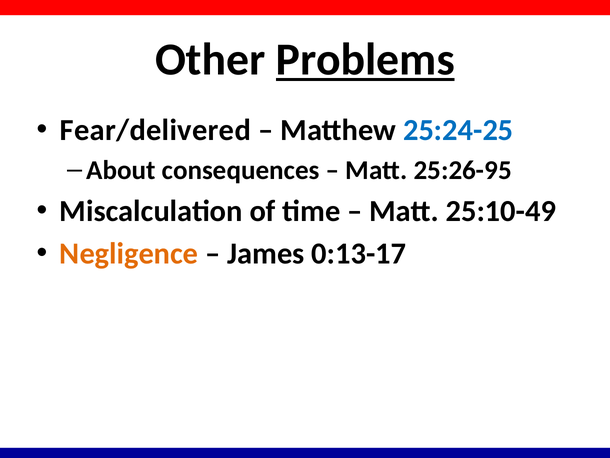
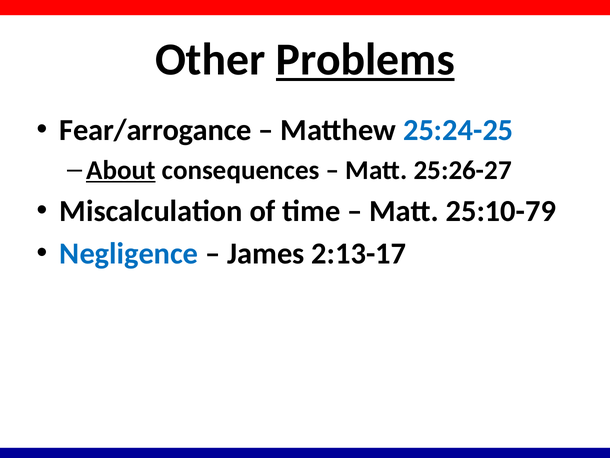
Fear/delivered: Fear/delivered -> Fear/arrogance
About underline: none -> present
25:26-95: 25:26-95 -> 25:26-27
25:10-49: 25:10-49 -> 25:10-79
Negligence colour: orange -> blue
0:13-17: 0:13-17 -> 2:13-17
